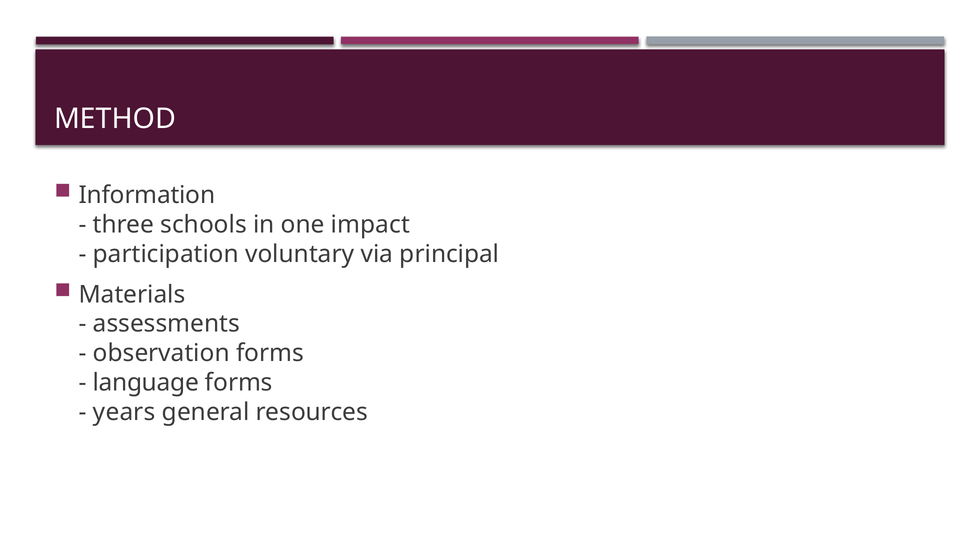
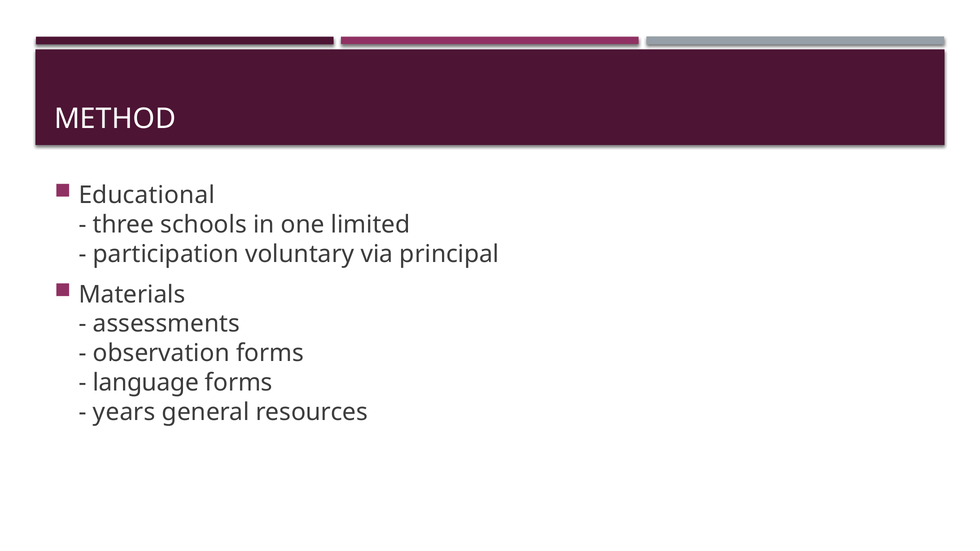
Information: Information -> Educational
impact: impact -> limited
